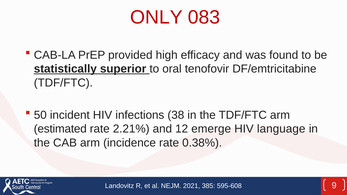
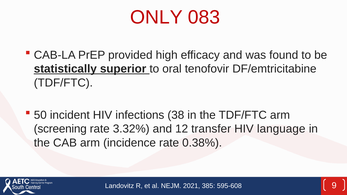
estimated: estimated -> screening
2.21%: 2.21% -> 3.32%
emerge: emerge -> transfer
